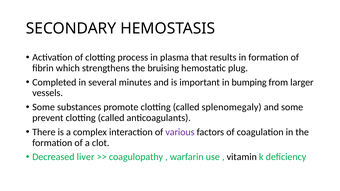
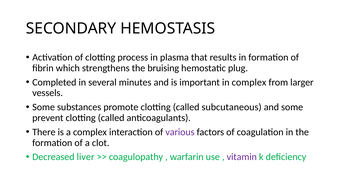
in bumping: bumping -> complex
splenomegaly: splenomegaly -> subcutaneous
vitamin colour: black -> purple
